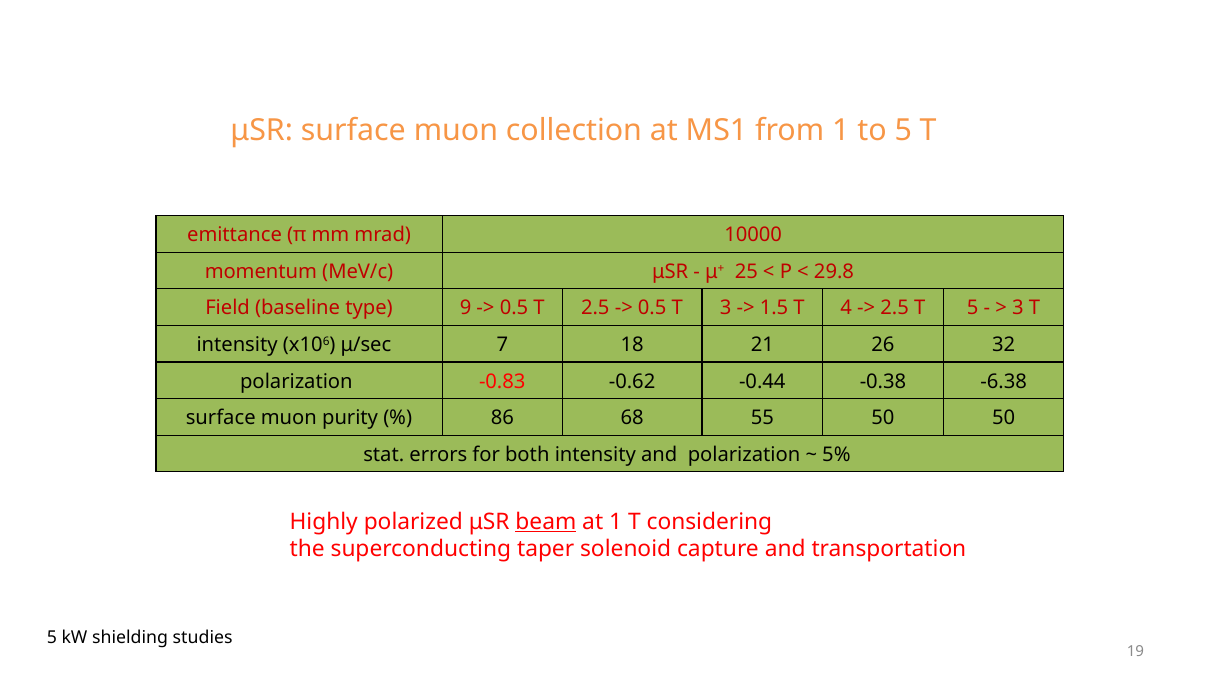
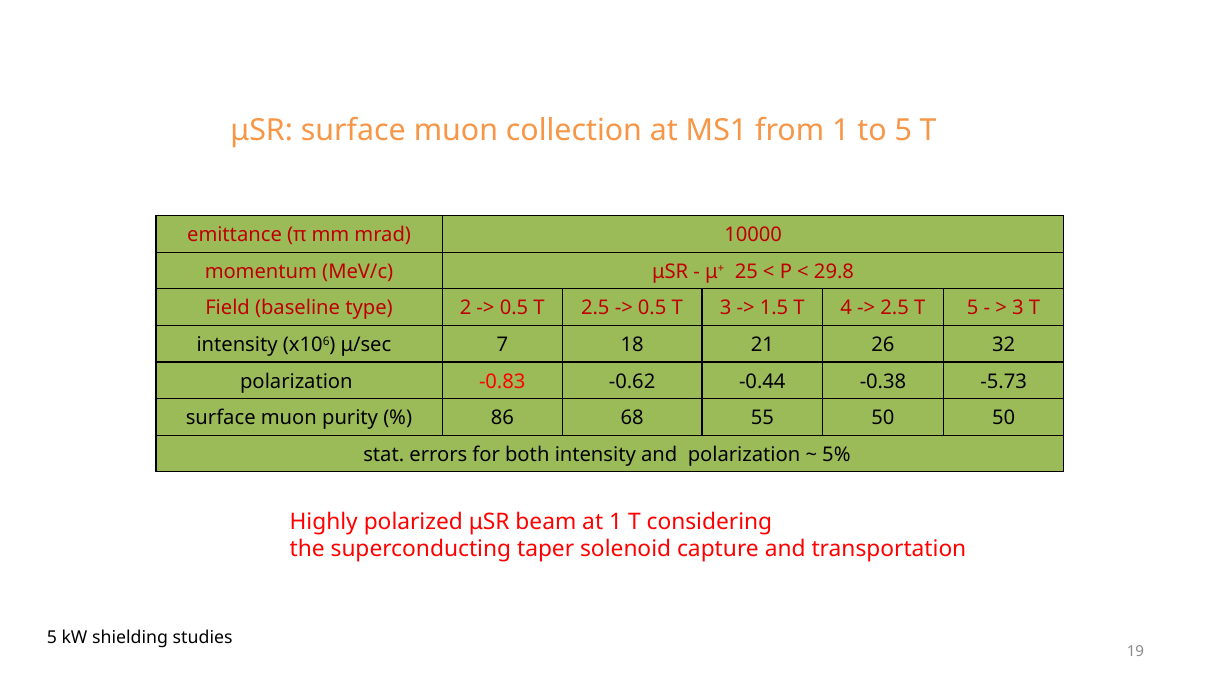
9: 9 -> 2
-6.38: -6.38 -> -5.73
beam underline: present -> none
